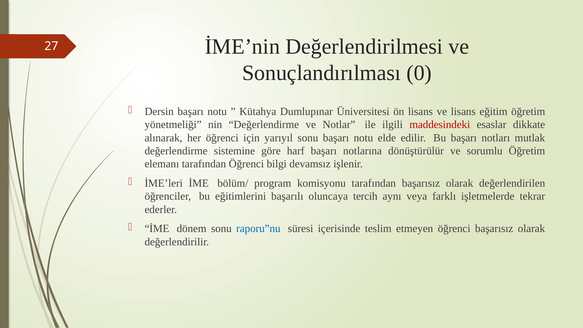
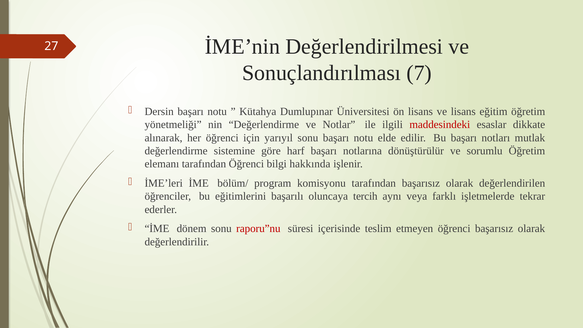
0: 0 -> 7
devamsız: devamsız -> hakkında
raporu”nu colour: blue -> red
